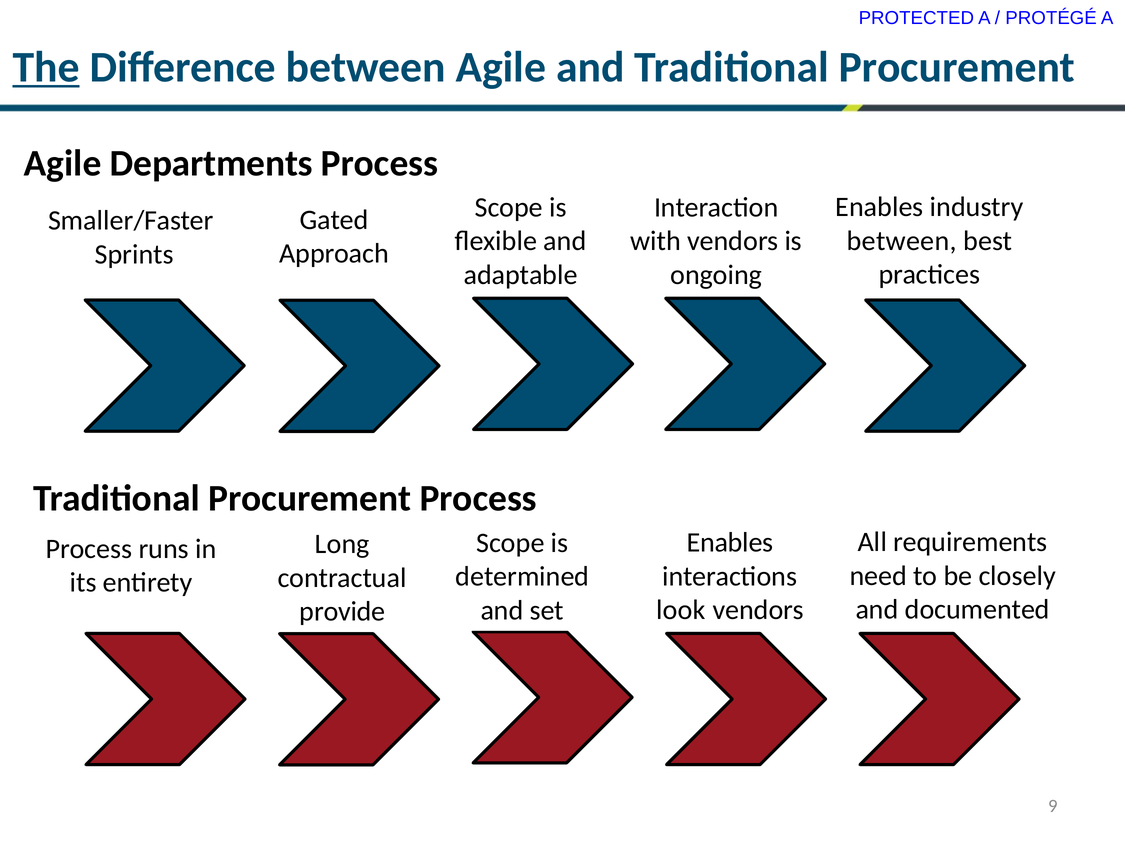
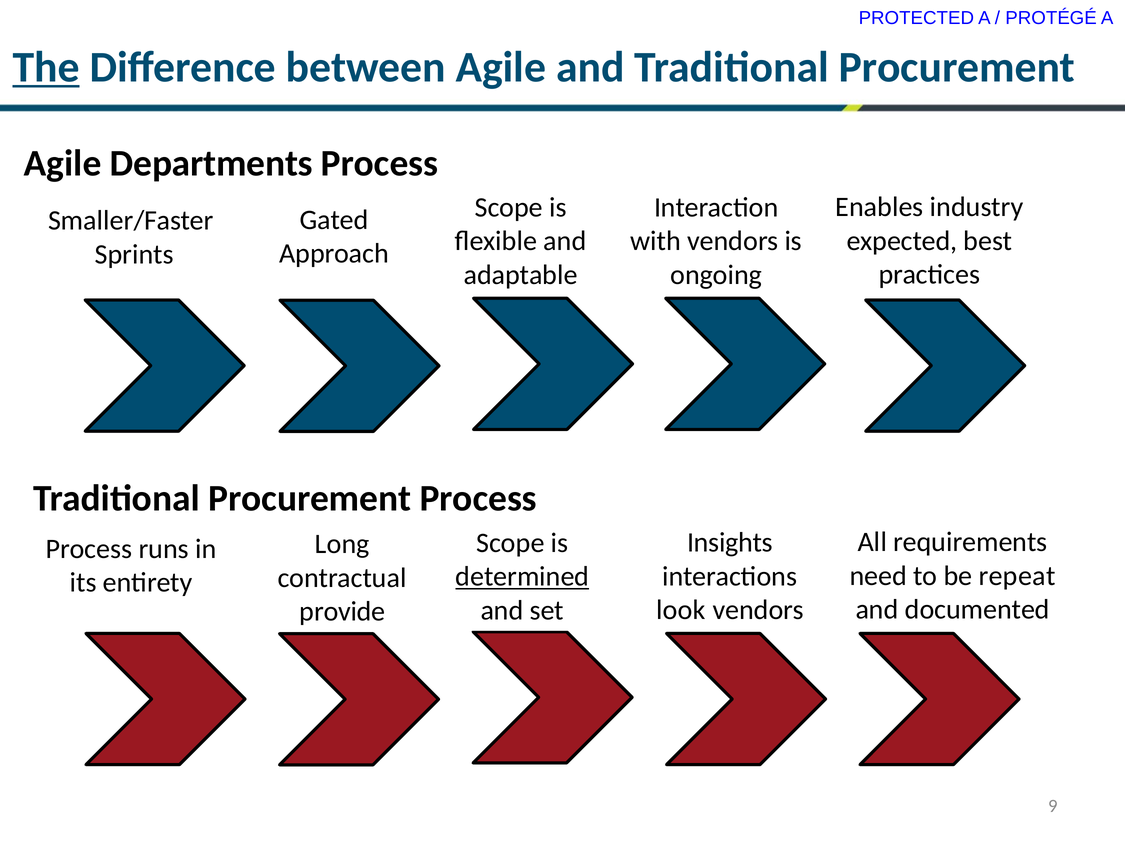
between at (902, 241): between -> expected
Enables at (730, 542): Enables -> Insights
closely: closely -> repeat
determined underline: none -> present
